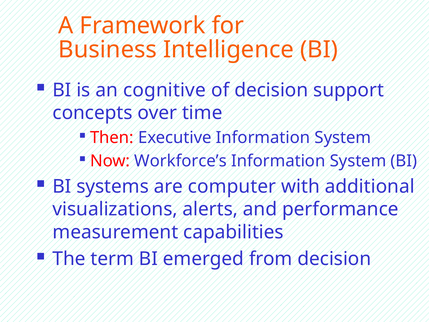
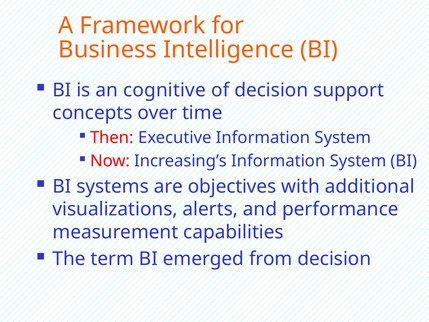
Workforce’s: Workforce’s -> Increasing’s
computer: computer -> objectives
